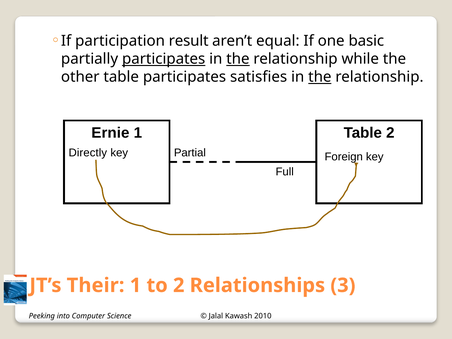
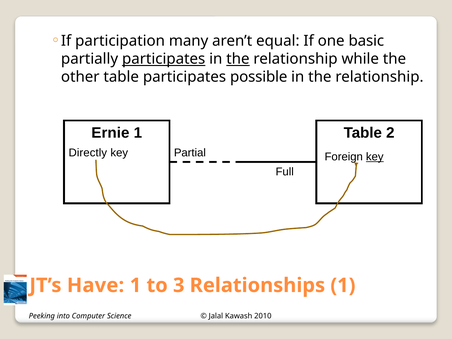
result: result -> many
satisfies: satisfies -> possible
the at (320, 77) underline: present -> none
key at (375, 157) underline: none -> present
Their: Their -> Have
to 2: 2 -> 3
Relationships 3: 3 -> 1
